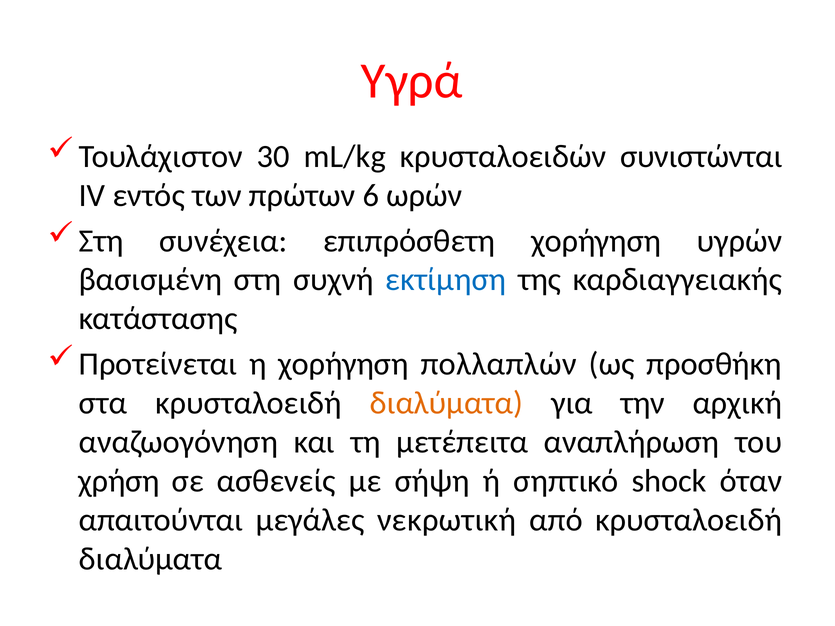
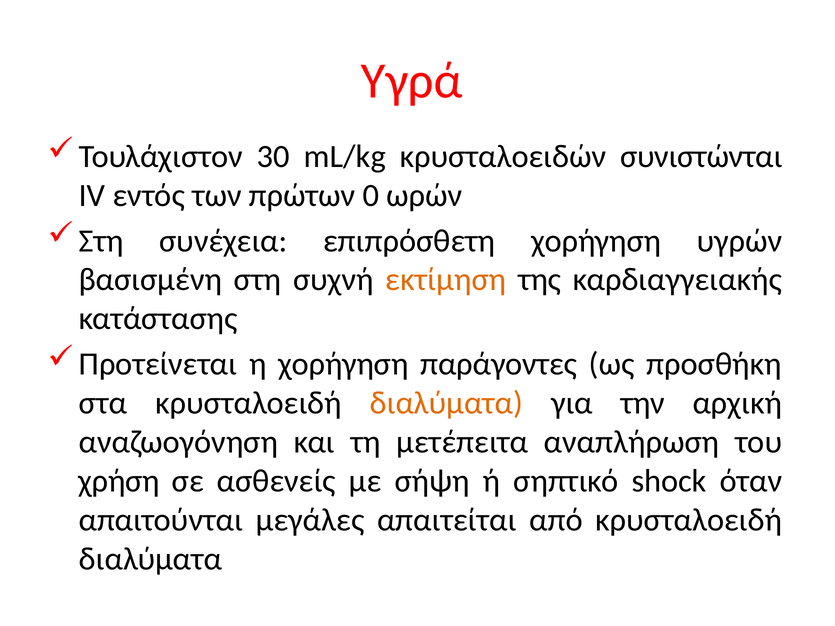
6: 6 -> 0
εκτίμηση colour: blue -> orange
πολλαπλών: πολλαπλών -> παράγοντες
νεκρωτική: νεκρωτική -> απαιτείται
